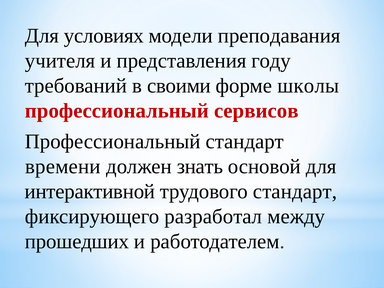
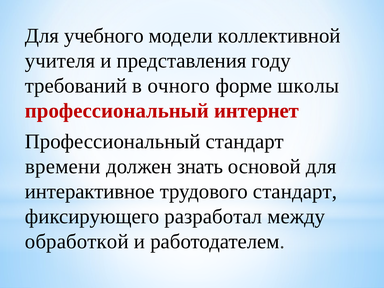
условиях: условиях -> учебного
преподавания: преподавания -> коллективной
своими: своими -> очного
сервисов: сервисов -> интернет
интерактивной: интерактивной -> интерактивное
прошедших: прошедших -> обработкой
